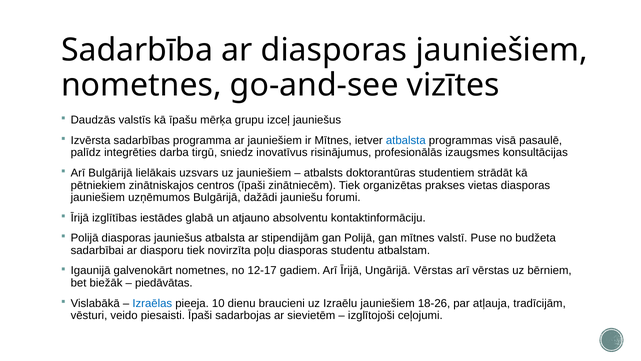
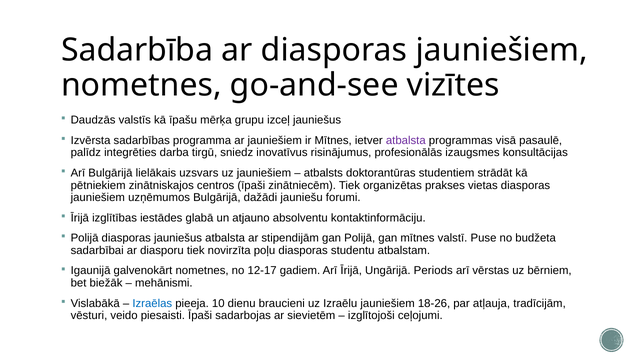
atbalsta at (406, 140) colour: blue -> purple
Ungārijā Vērstas: Vērstas -> Periods
piedāvātas: piedāvātas -> mehānismi
